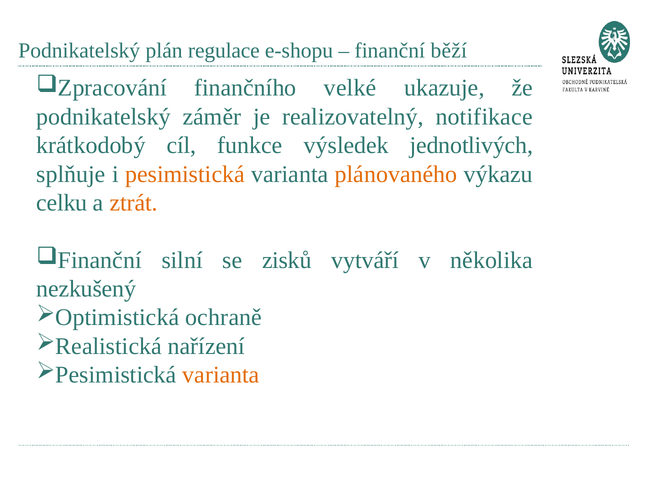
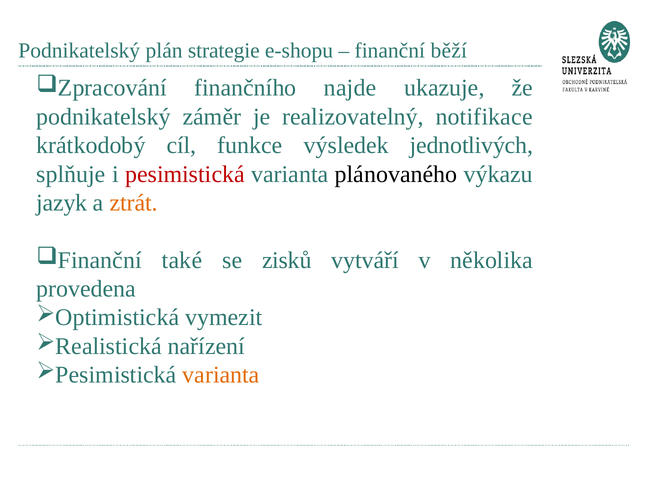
regulace: regulace -> strategie
velké: velké -> najde
pesimistická colour: orange -> red
plánovaného colour: orange -> black
celku: celku -> jazyk
silní: silní -> také
nezkušený: nezkušený -> provedena
ochraně: ochraně -> vymezit
